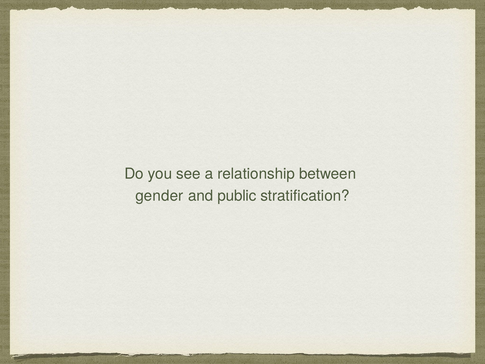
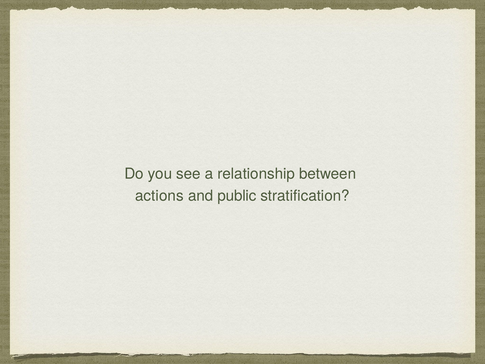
gender: gender -> actions
